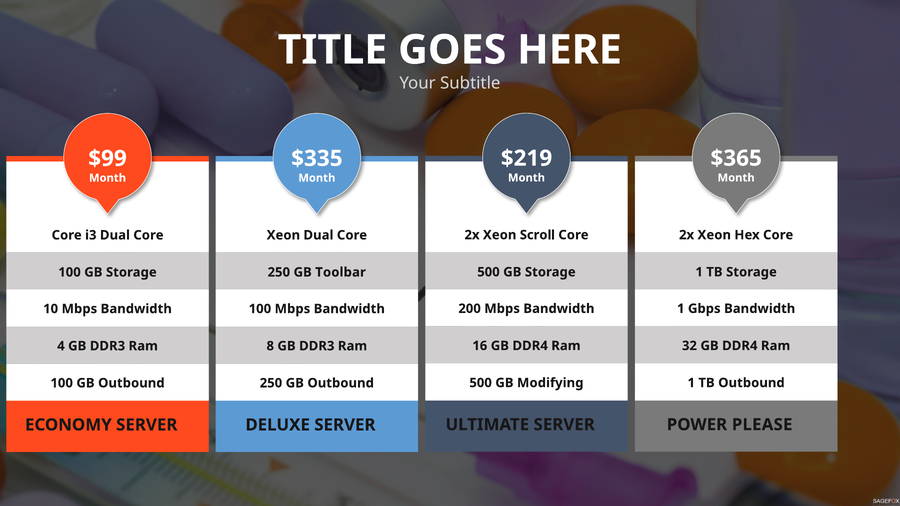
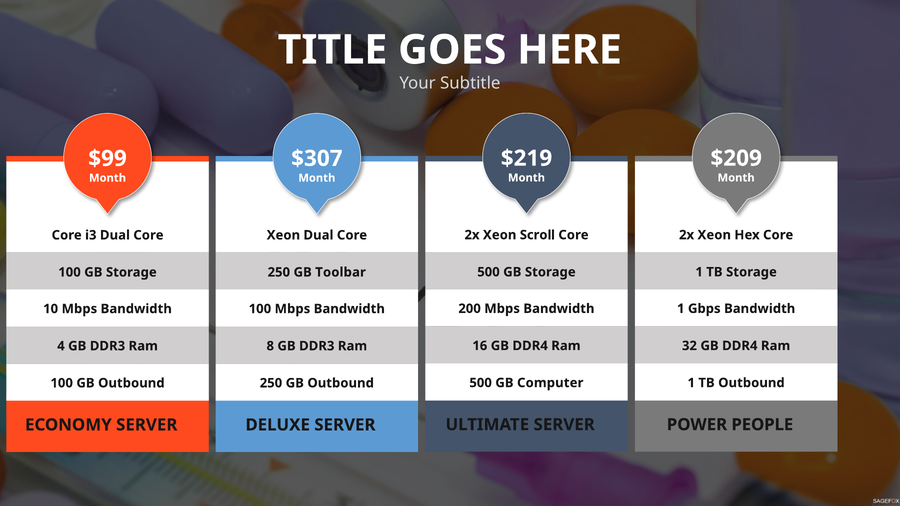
$365: $365 -> $209
$335: $335 -> $307
Modifying: Modifying -> Computer
PLEASE: PLEASE -> PEOPLE
